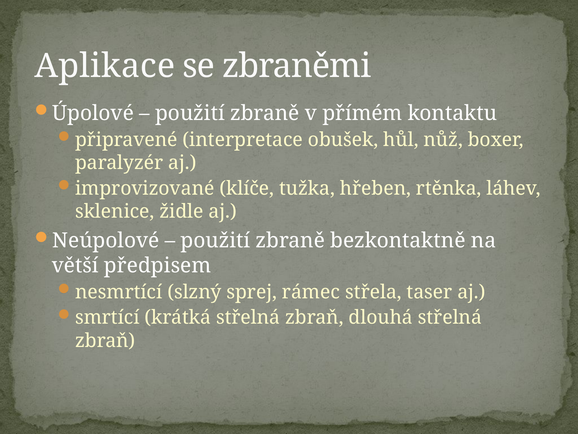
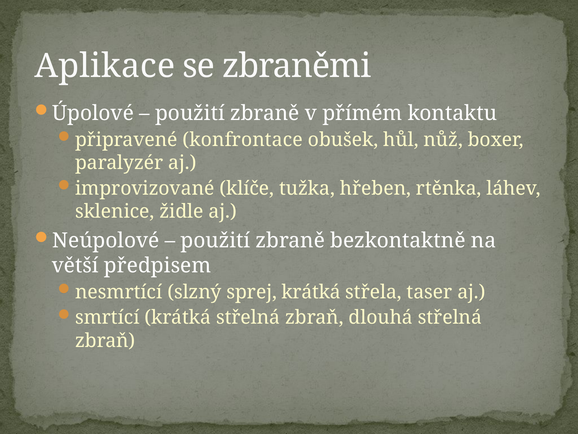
interpretace: interpretace -> konfrontace
sprej rámec: rámec -> krátká
